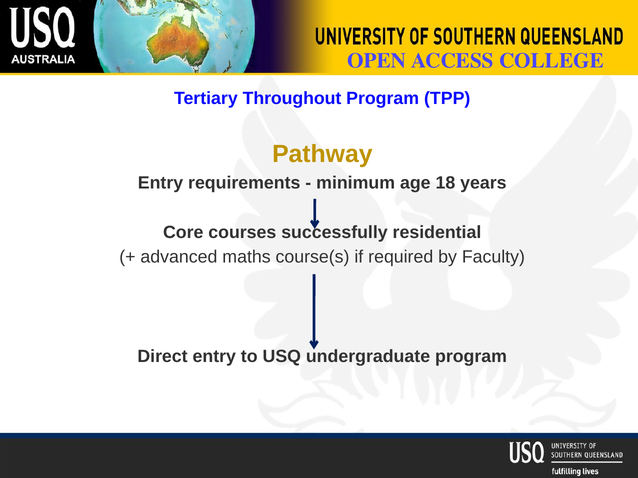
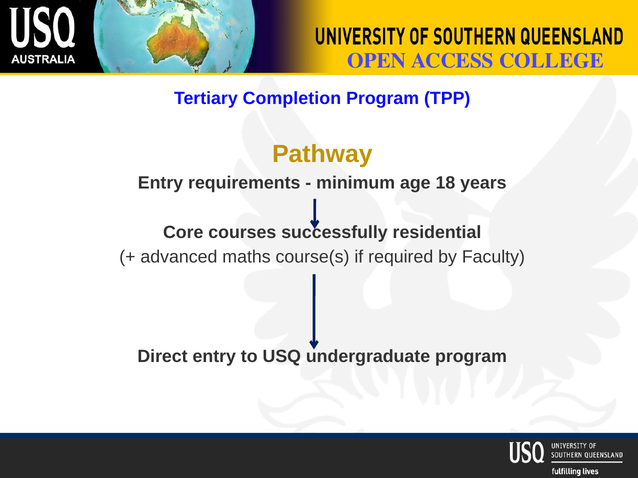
Throughout: Throughout -> Completion
